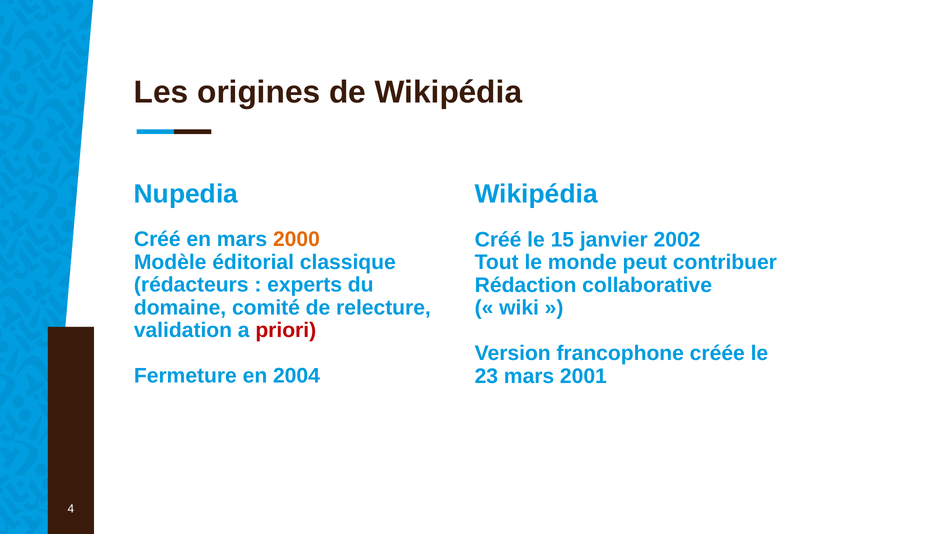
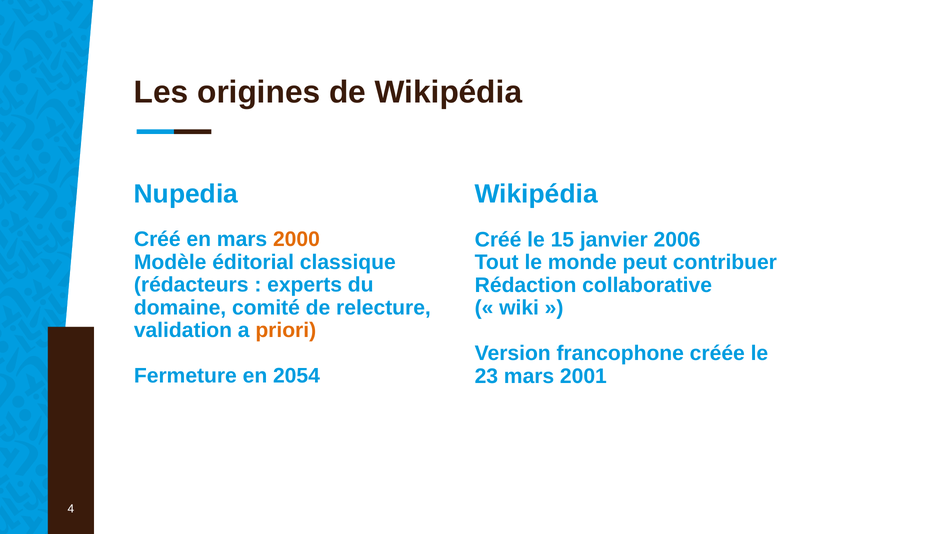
2002: 2002 -> 2006
priori colour: red -> orange
2004: 2004 -> 2054
